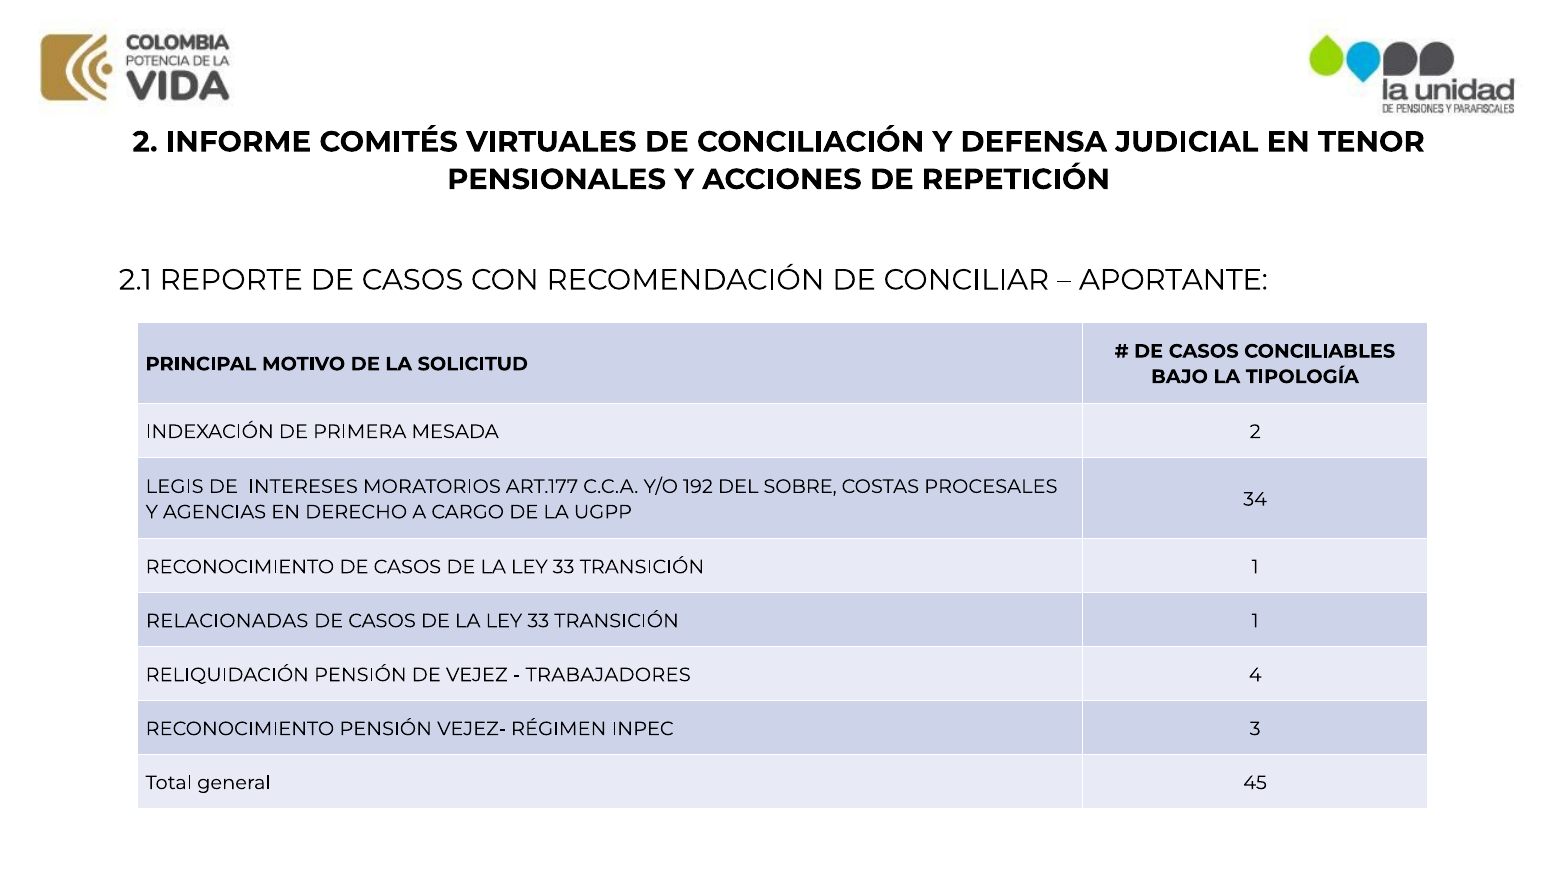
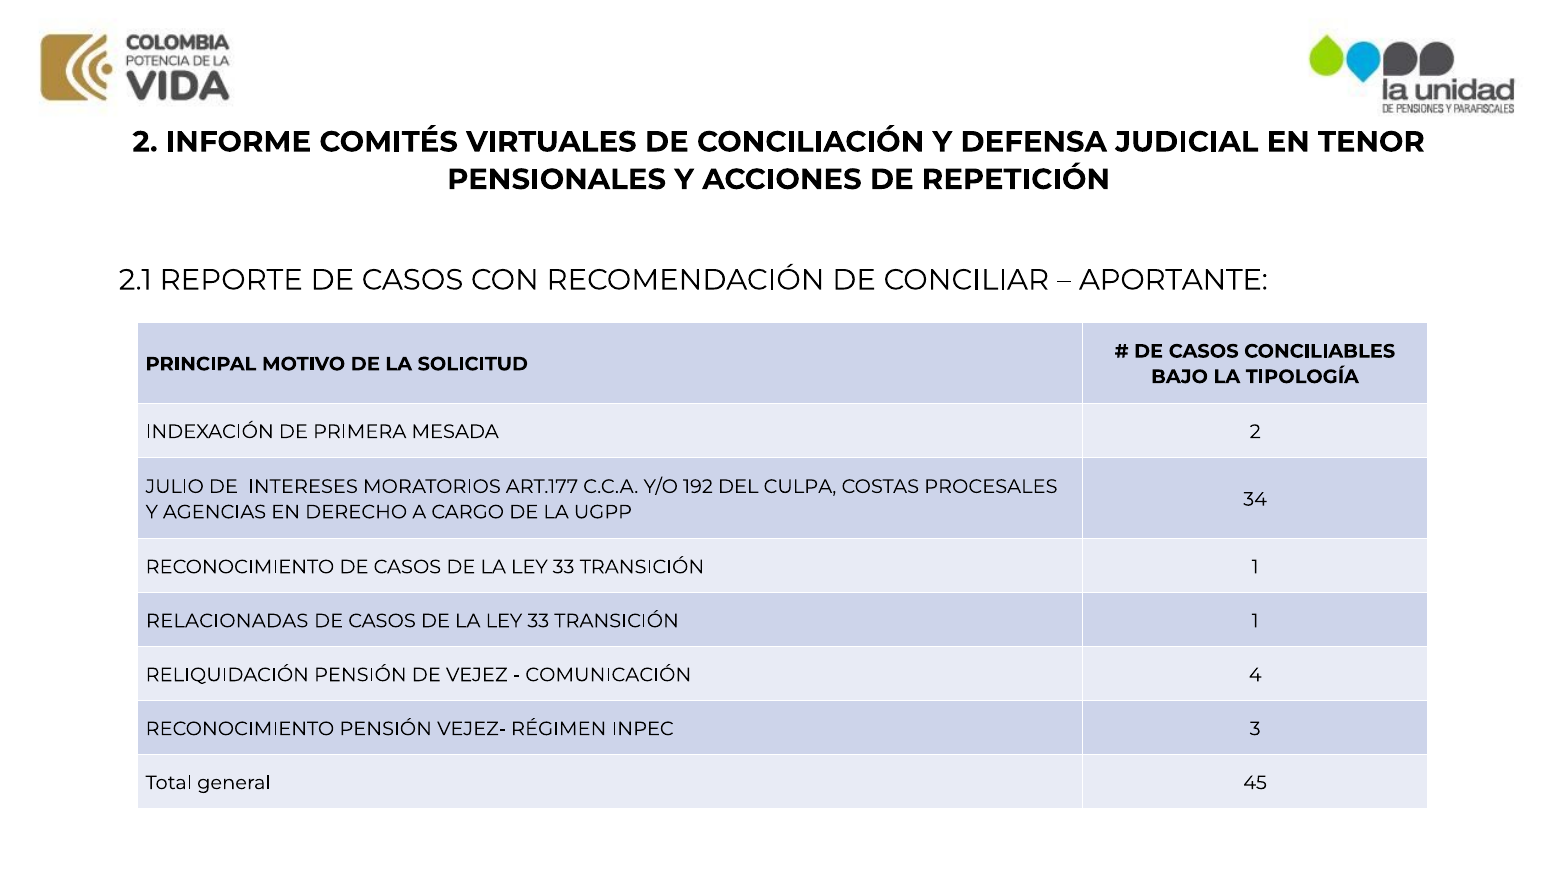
LEGIS: LEGIS -> JULIO
SOBRE: SOBRE -> CULPA
TRABAJADORES: TRABAJADORES -> COMUNICACIÓN
